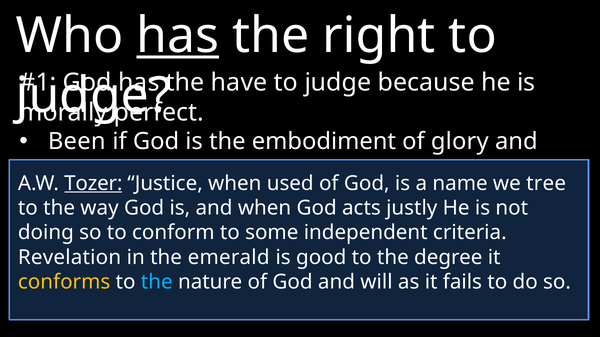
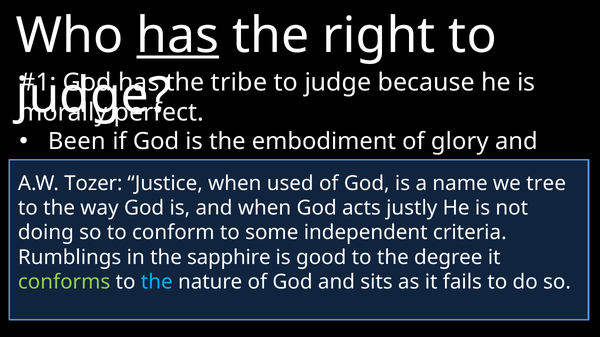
have: have -> tribe
Tozer underline: present -> none
Revelation: Revelation -> Rumblings
emerald: emerald -> sapphire
conforms colour: yellow -> light green
and will: will -> sits
